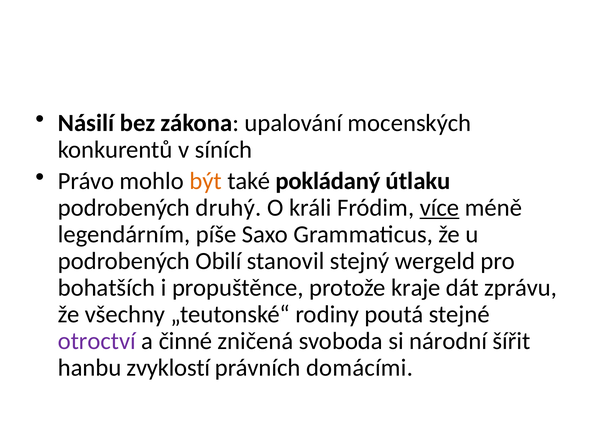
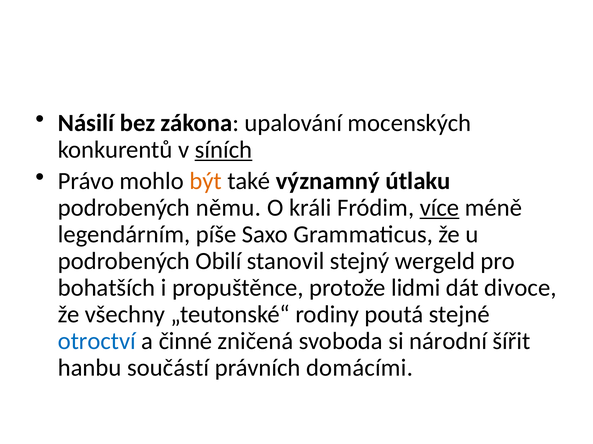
síních underline: none -> present
pokládaný: pokládaný -> významný
druhý: druhý -> němu
kraje: kraje -> lidmi
zprávu: zprávu -> divoce
otroctví colour: purple -> blue
zvyklostí: zvyklostí -> součástí
